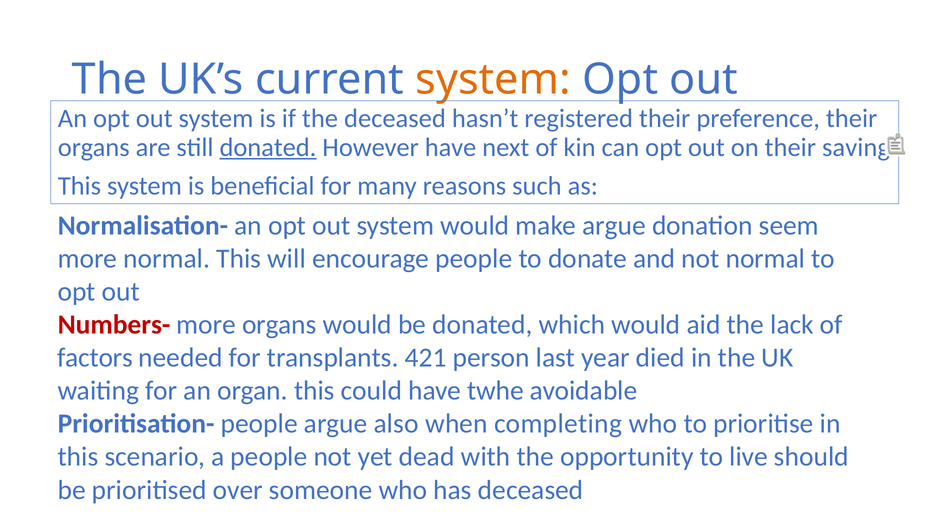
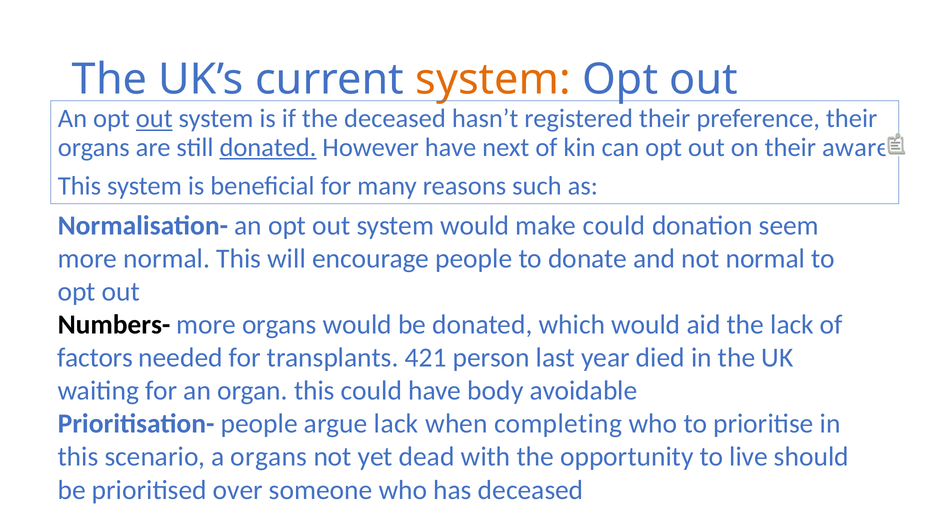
out at (154, 119) underline: none -> present
saving: saving -> aware
make argue: argue -> could
Numbers- colour: red -> black
twhe: twhe -> body
argue also: also -> lack
a people: people -> organs
